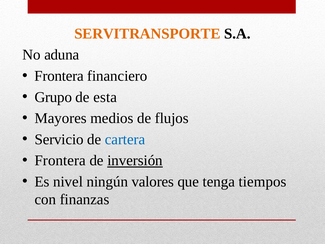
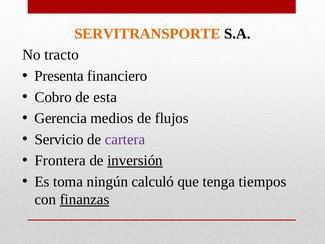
aduna: aduna -> tracto
Frontera at (59, 76): Frontera -> Presenta
Grupo: Grupo -> Cobro
Mayores: Mayores -> Gerencia
cartera colour: blue -> purple
nivel: nivel -> toma
valores: valores -> calculó
finanzas underline: none -> present
